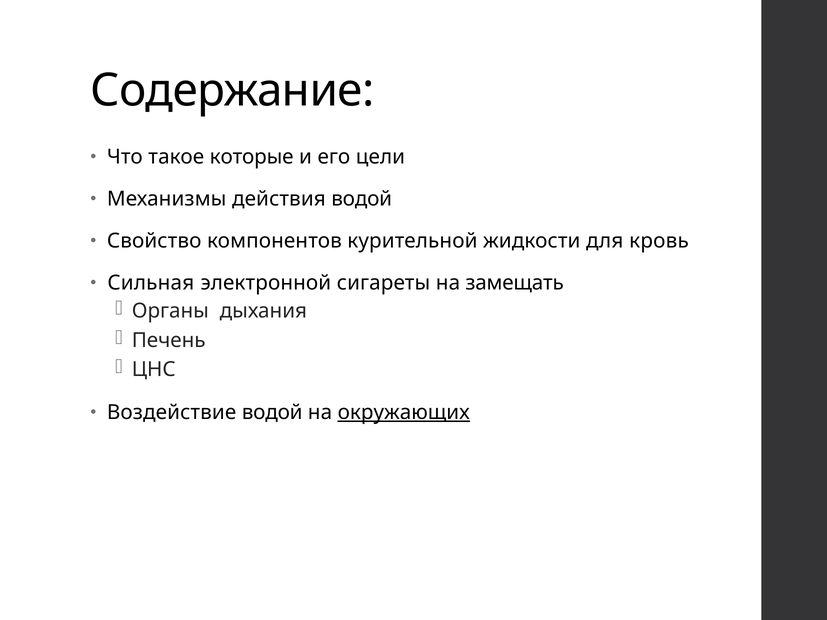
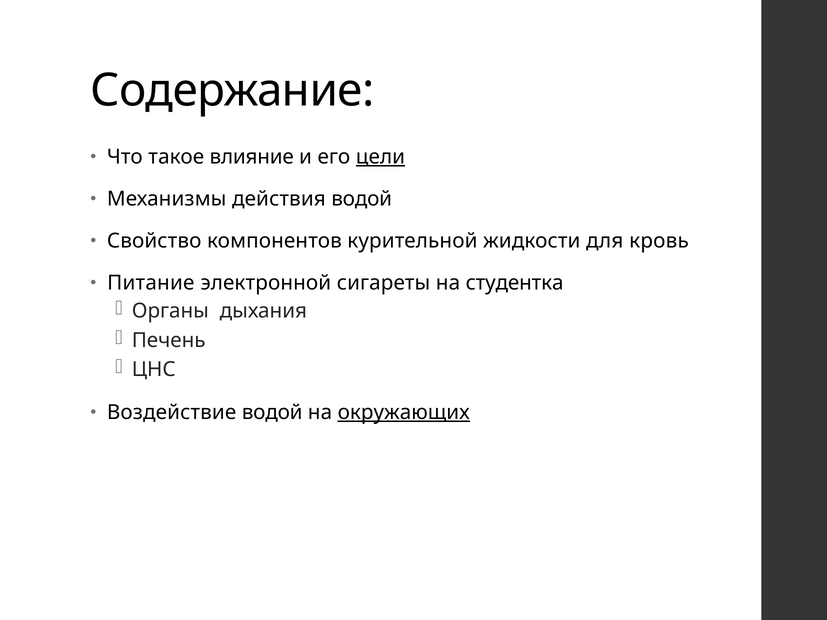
которые: которые -> влияние
цели underline: none -> present
Сильная: Сильная -> Питание
замещать: замещать -> студентка
